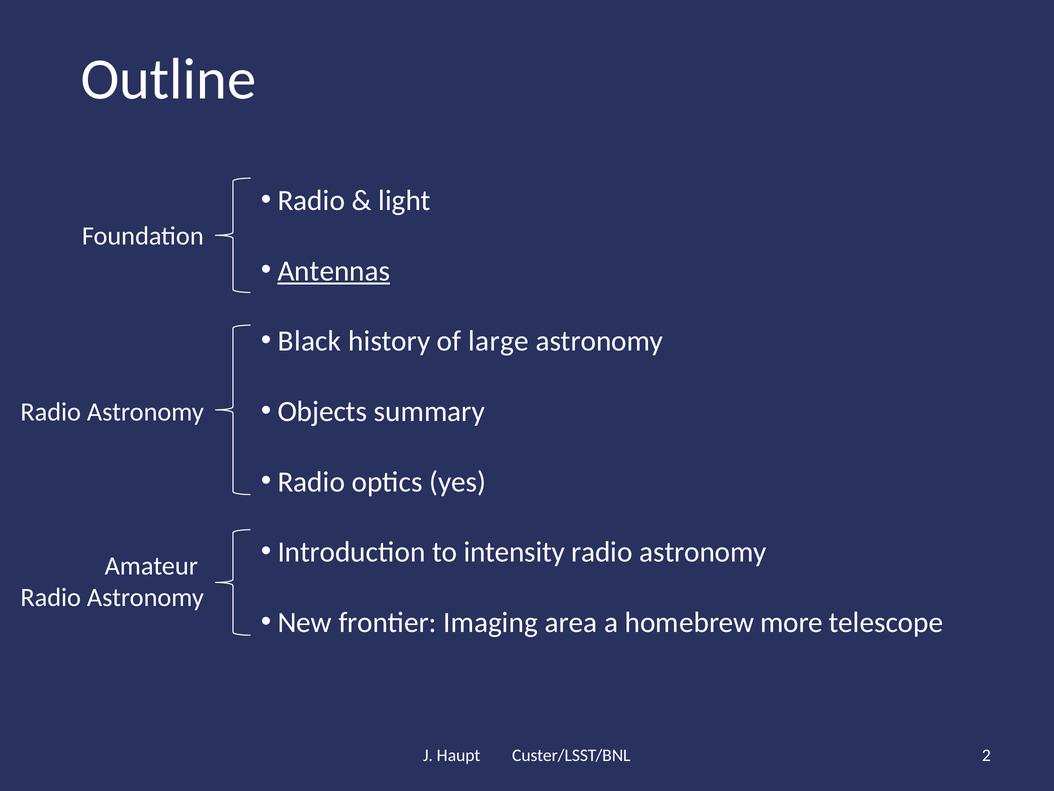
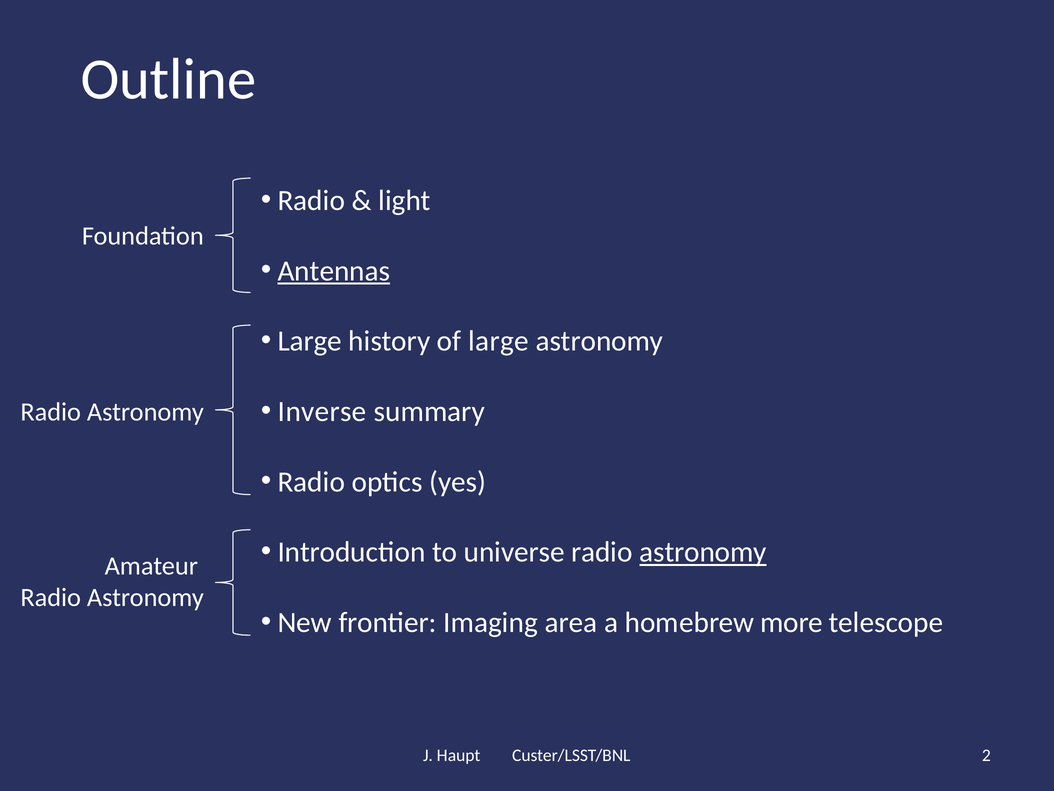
Black at (310, 341): Black -> Large
Objects: Objects -> Inverse
intensity: intensity -> universe
astronomy at (703, 552) underline: none -> present
